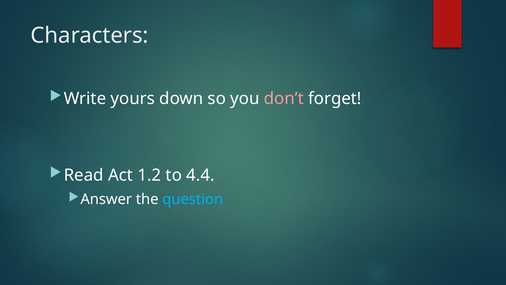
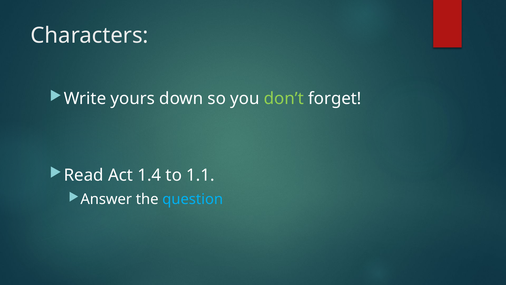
don’t colour: pink -> light green
1.2: 1.2 -> 1.4
4.4: 4.4 -> 1.1
